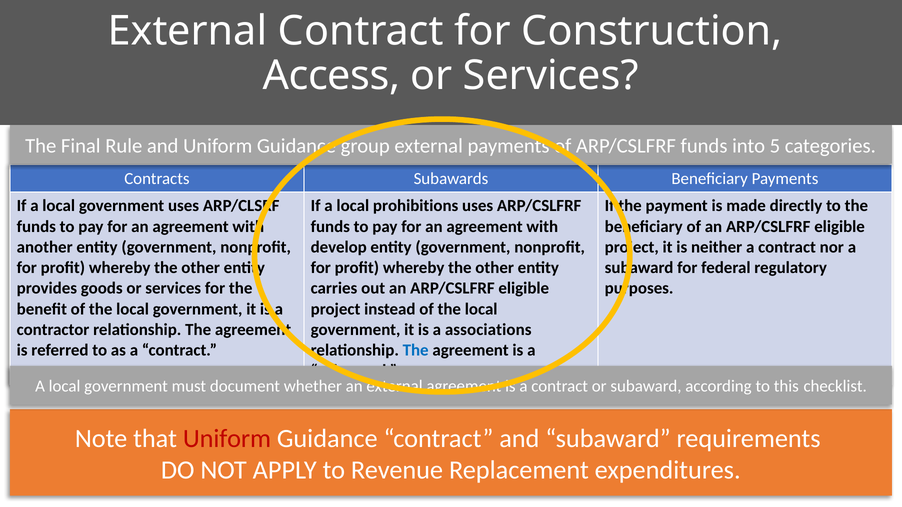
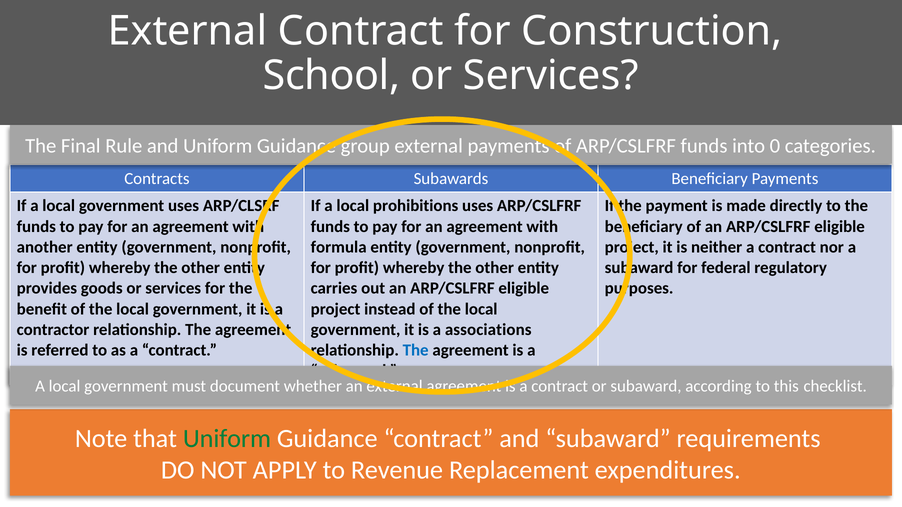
Access: Access -> School
5: 5 -> 0
develop: develop -> formula
Uniform at (227, 439) colour: red -> green
